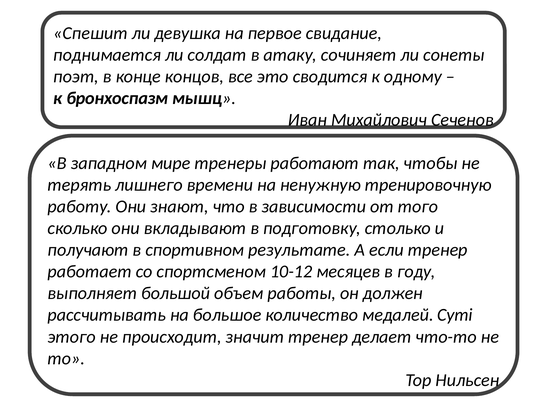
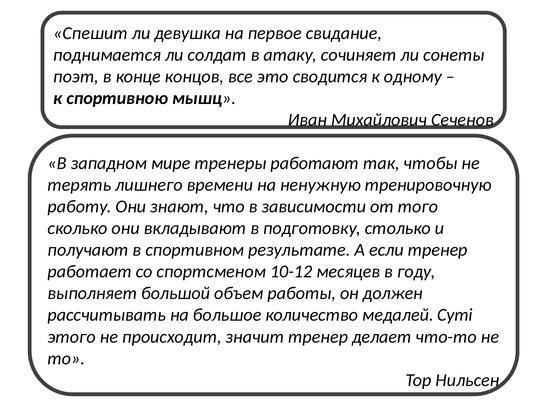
бронхоспазм: бронхоспазм -> спортивною
